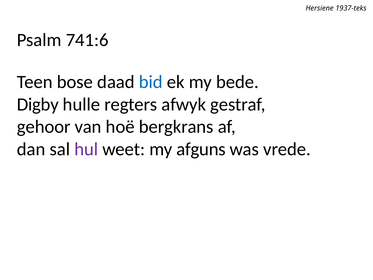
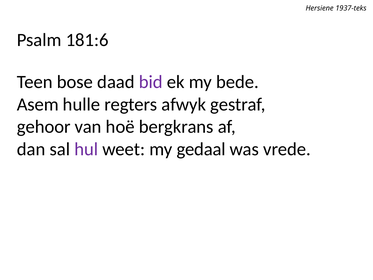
741:6: 741:6 -> 181:6
bid colour: blue -> purple
Digby: Digby -> Asem
afguns: afguns -> gedaal
